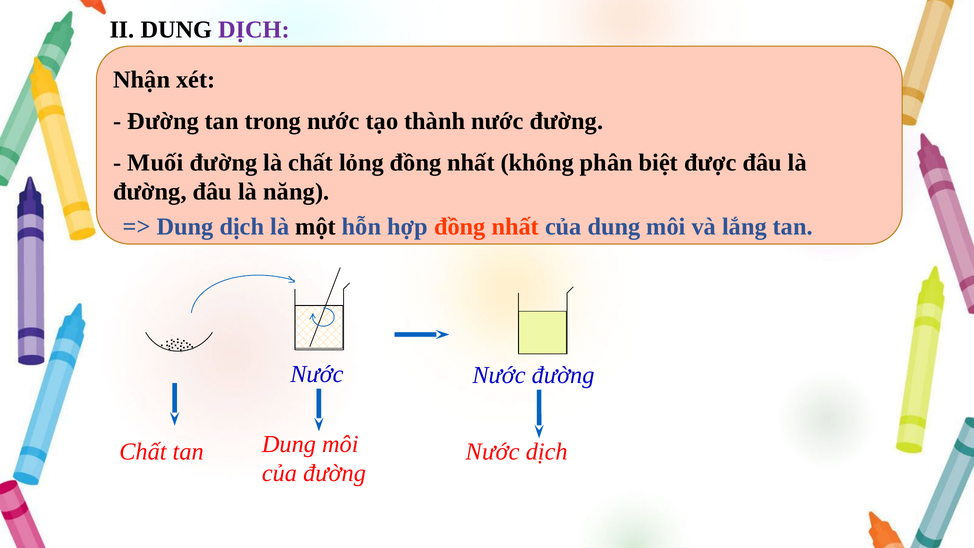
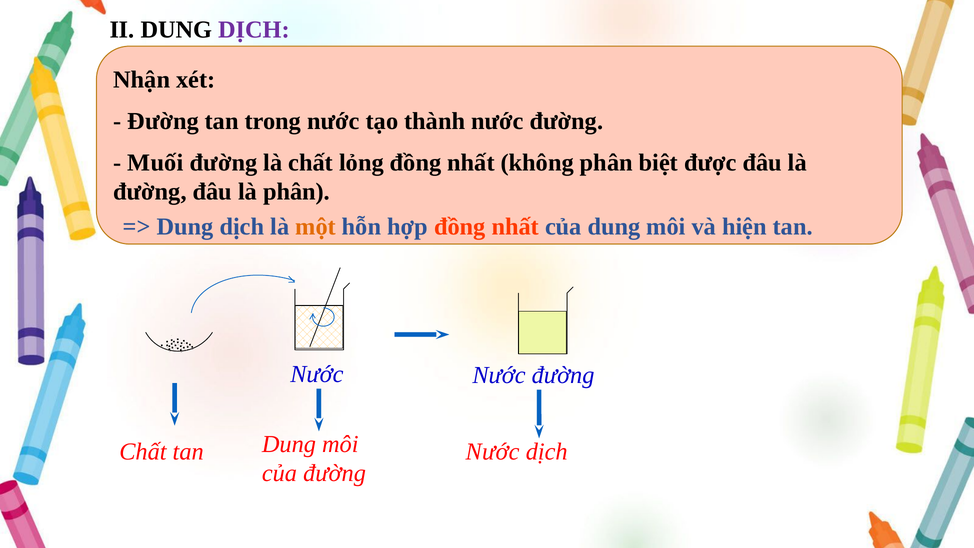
là năng: năng -> phân
một colour: black -> orange
lắng: lắng -> hiện
